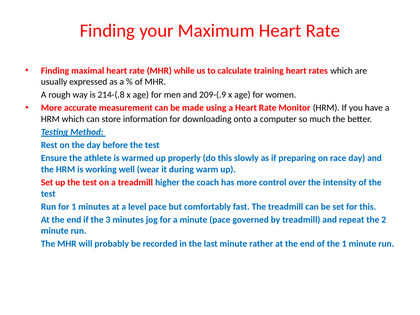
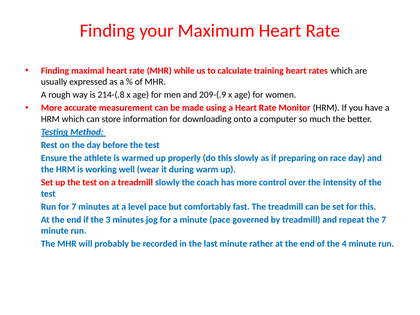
treadmill higher: higher -> slowly
for 1: 1 -> 7
the 2: 2 -> 7
the 1: 1 -> 4
